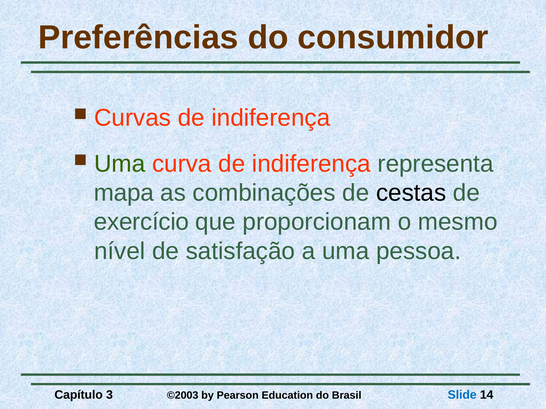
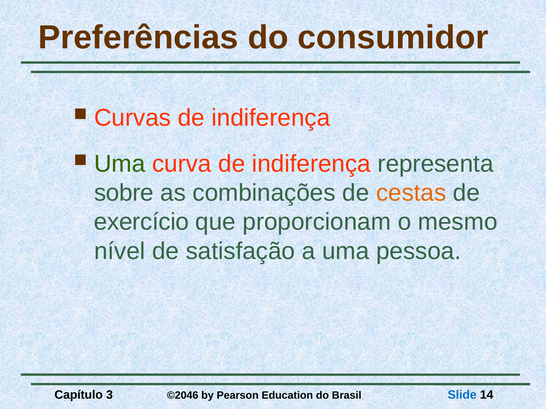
mapa: mapa -> sobre
cestas colour: black -> orange
©2003: ©2003 -> ©2046
